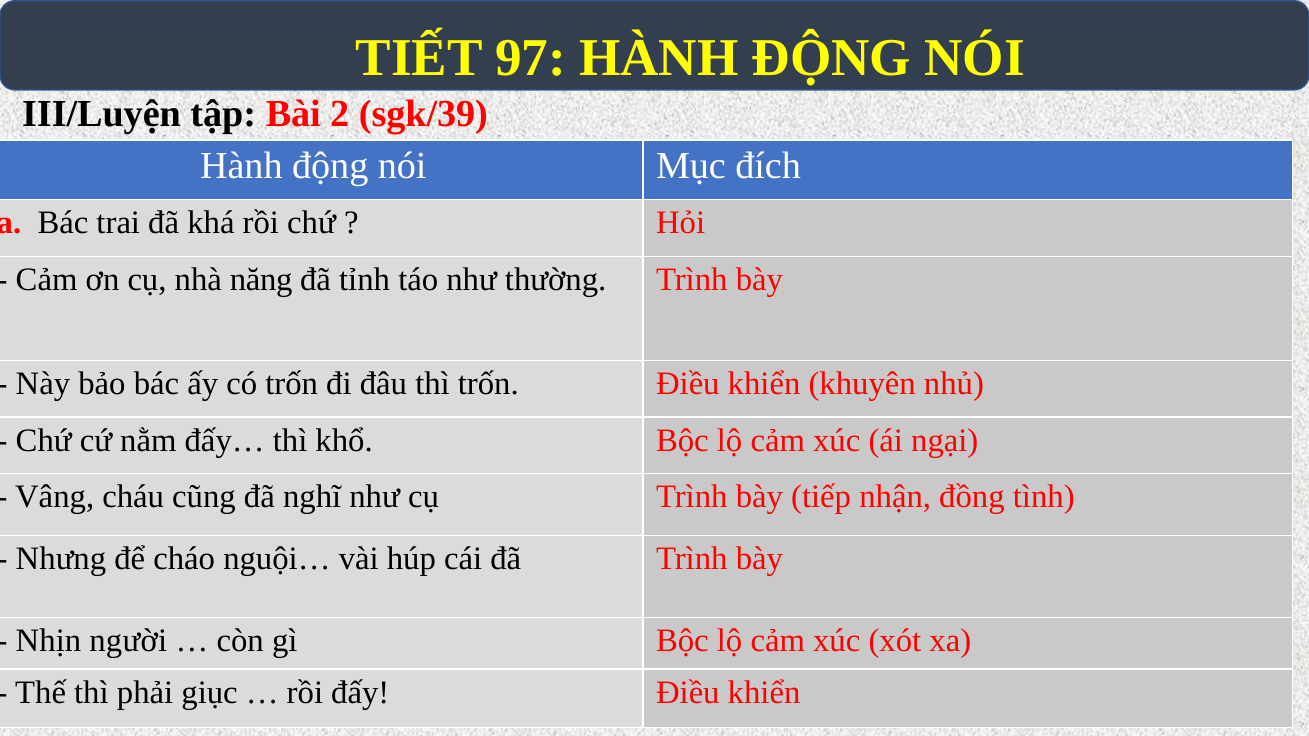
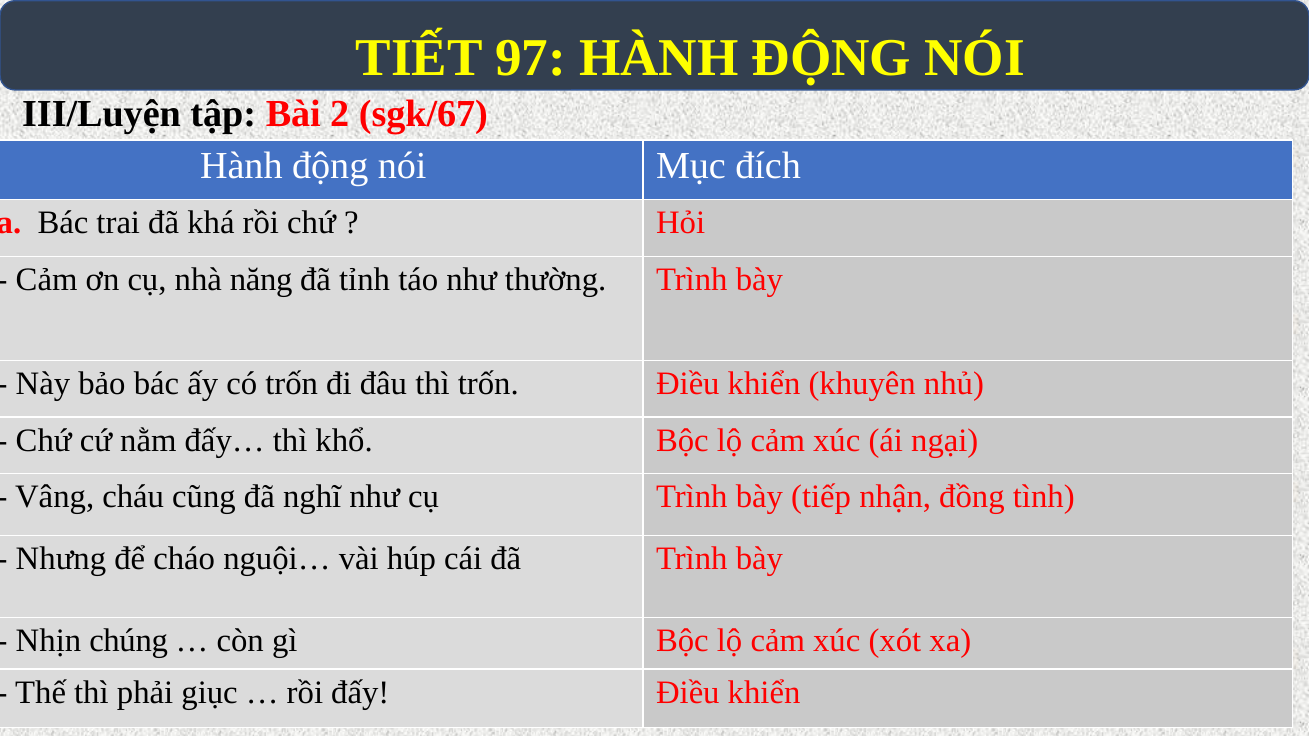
sgk/39: sgk/39 -> sgk/67
người: người -> chúng
